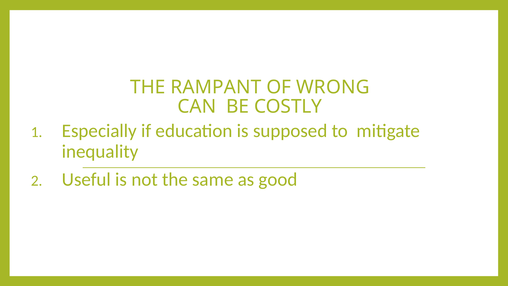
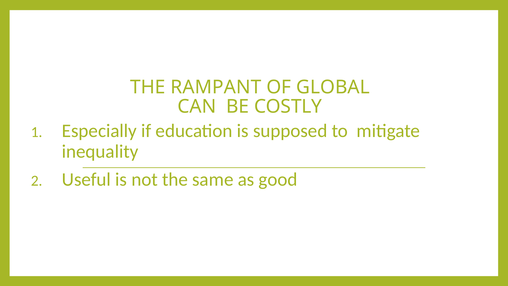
WRONG: WRONG -> GLOBAL
